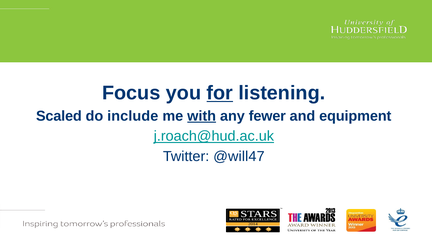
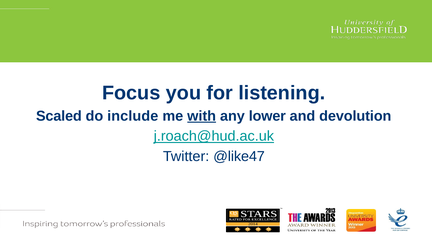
for underline: present -> none
fewer: fewer -> lower
equipment: equipment -> devolution
@will47: @will47 -> @like47
